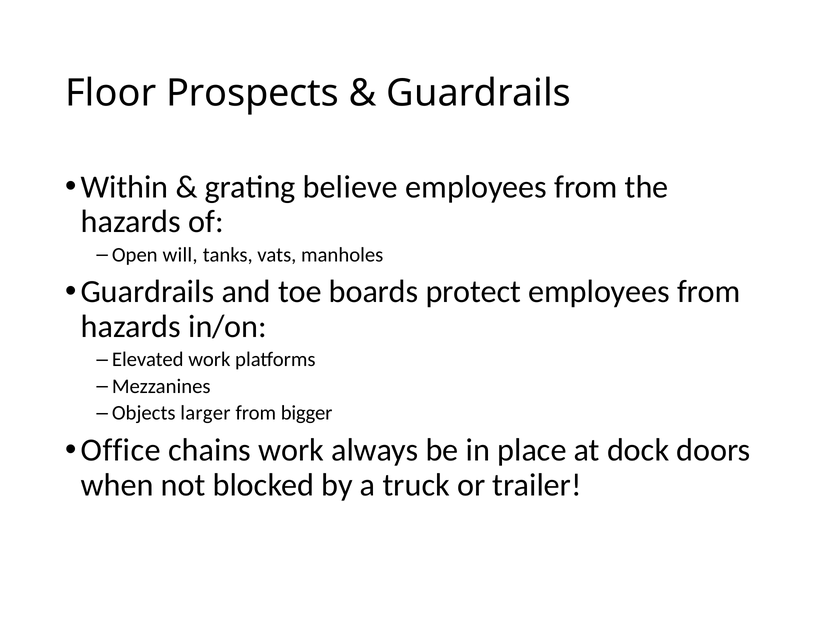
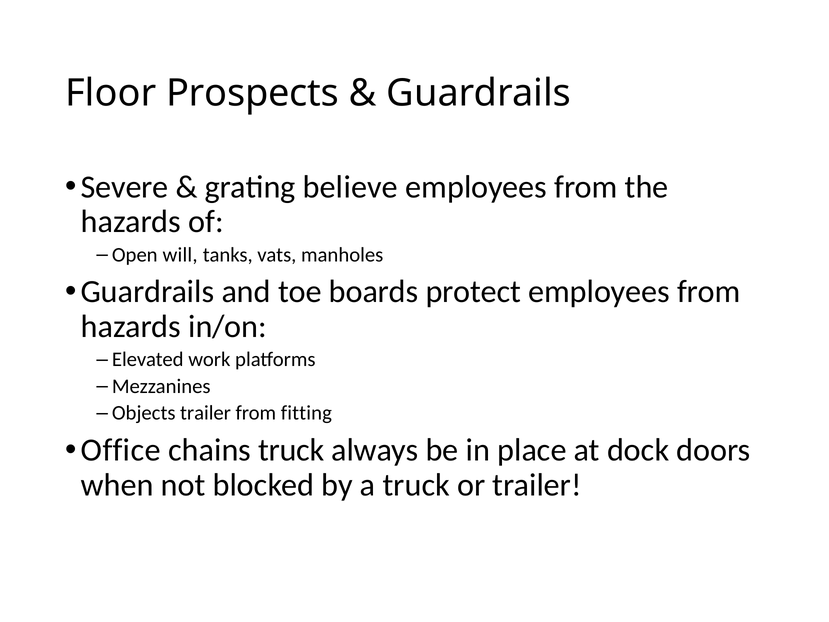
Within: Within -> Severe
Objects larger: larger -> trailer
bigger: bigger -> fitting
chains work: work -> truck
